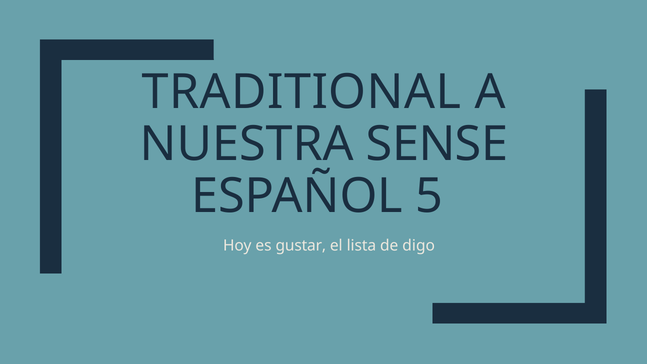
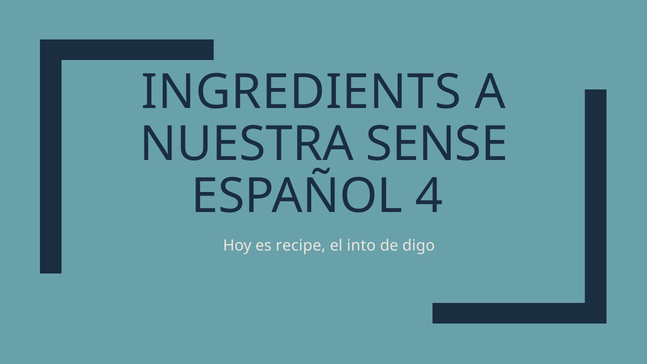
TRADITIONAL: TRADITIONAL -> INGREDIENTS
5: 5 -> 4
gustar: gustar -> recipe
lista: lista -> into
